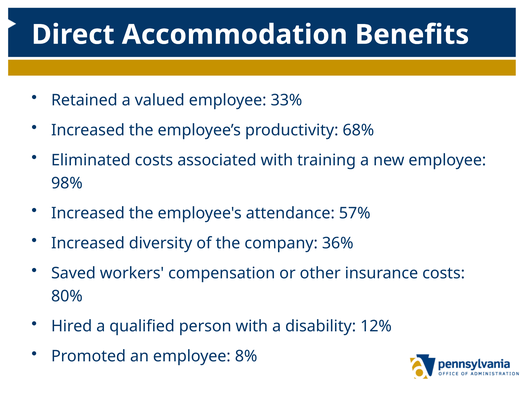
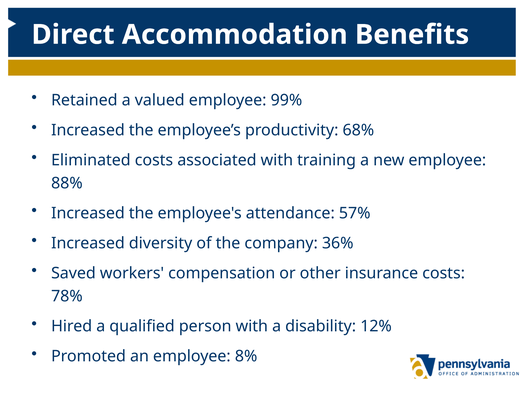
33%: 33% -> 99%
98%: 98% -> 88%
80%: 80% -> 78%
